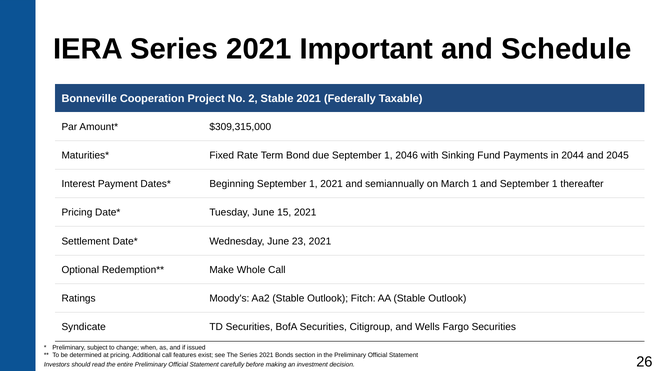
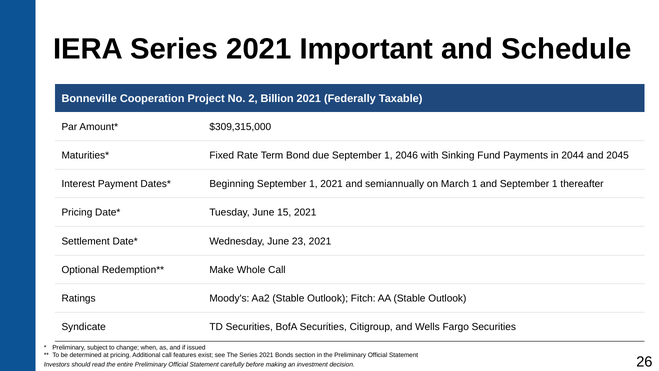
2 Stable: Stable -> Billion
